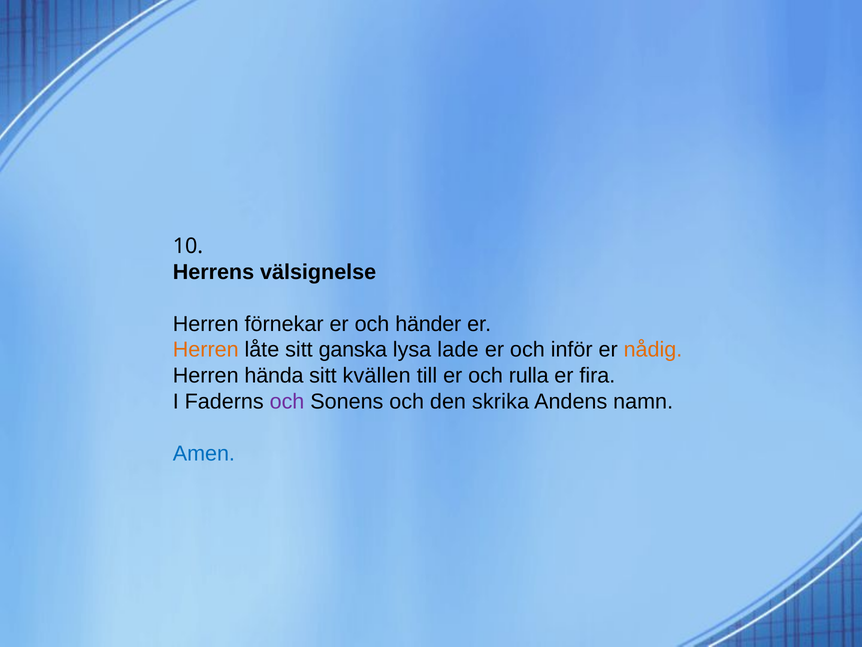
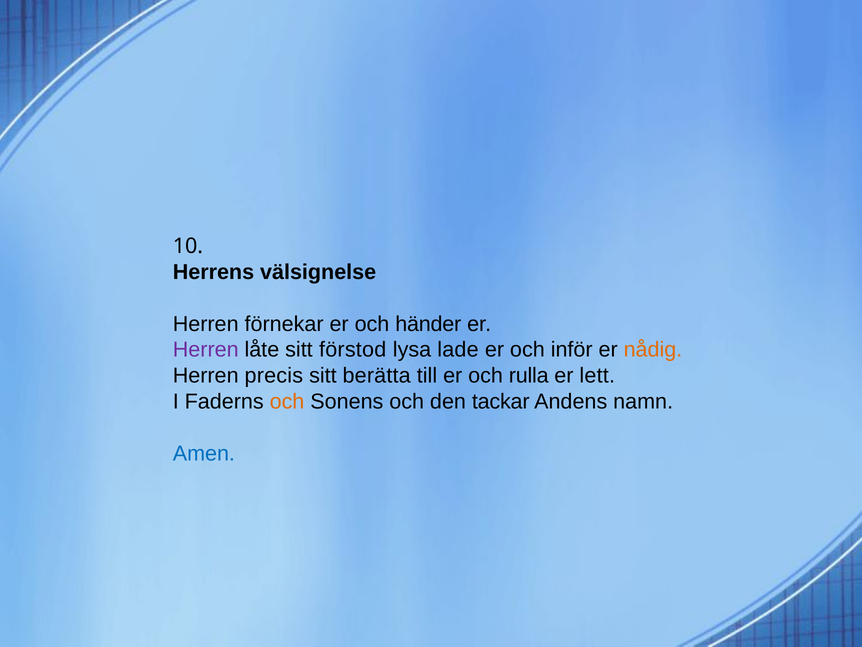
Herren at (206, 350) colour: orange -> purple
ganska: ganska -> förstod
hända: hända -> precis
kvällen: kvällen -> berätta
fira: fira -> lett
och at (287, 401) colour: purple -> orange
skrika: skrika -> tackar
